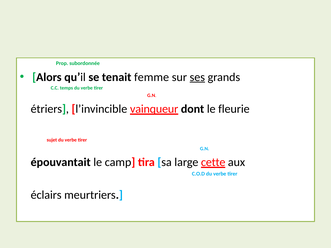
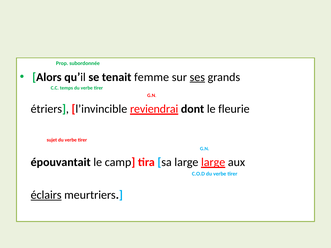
vainqueur: vainqueur -> reviendrai
large cette: cette -> large
éclairs underline: none -> present
